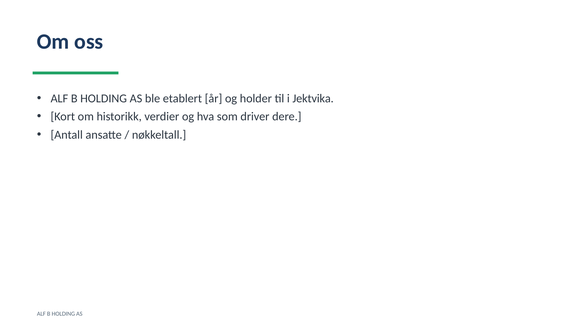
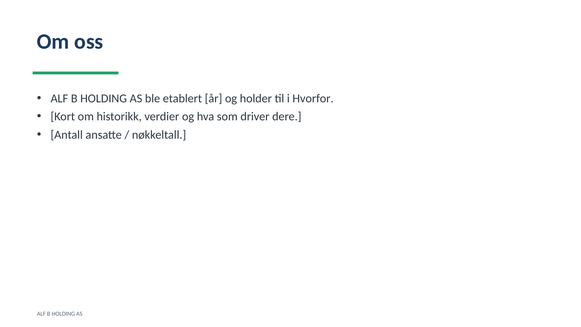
Jektvika: Jektvika -> Hvorfor
